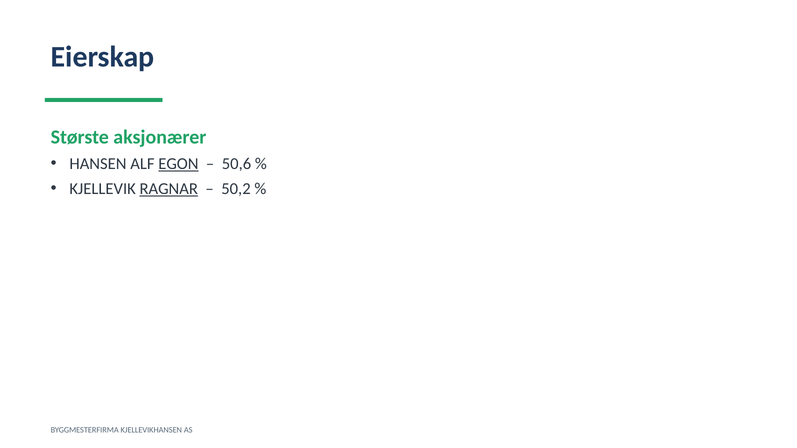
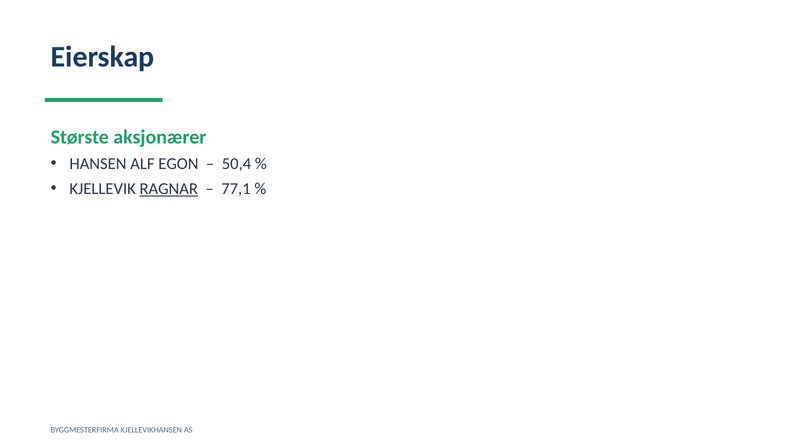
EGON underline: present -> none
50,6: 50,6 -> 50,4
50,2: 50,2 -> 77,1
